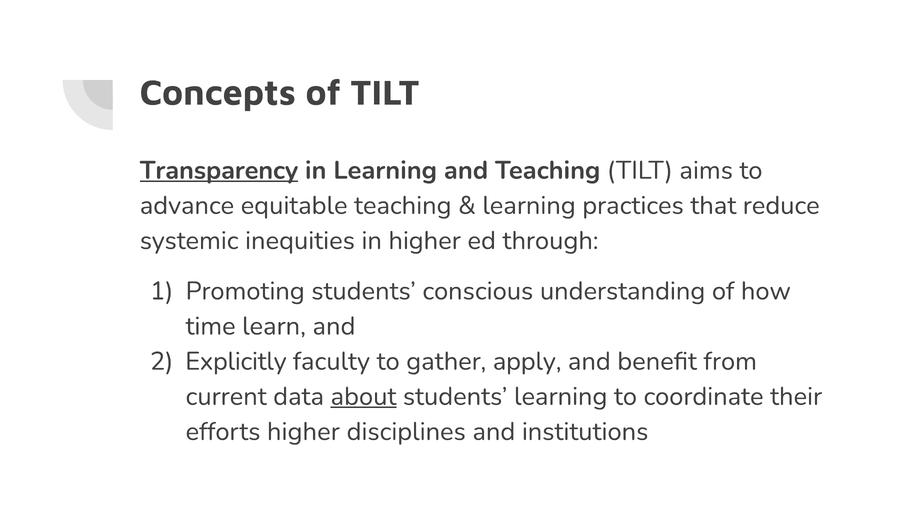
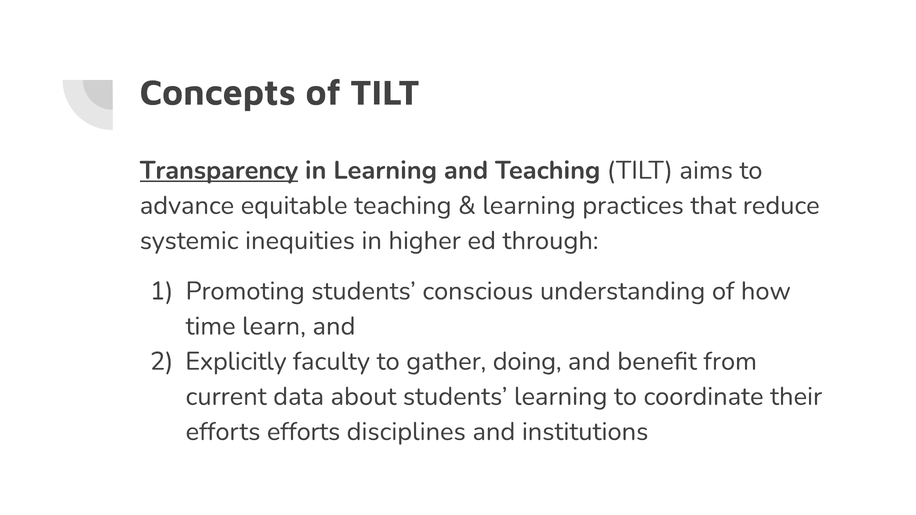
apply: apply -> doing
about underline: present -> none
efforts higher: higher -> efforts
